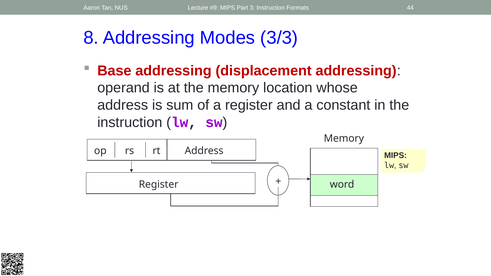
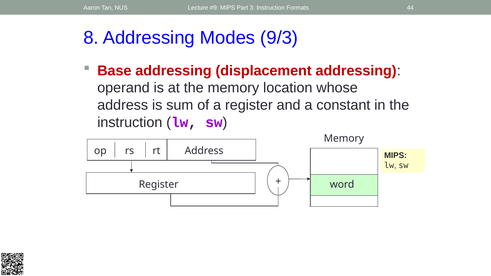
3/3: 3/3 -> 9/3
